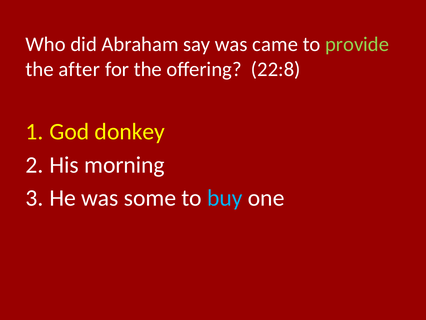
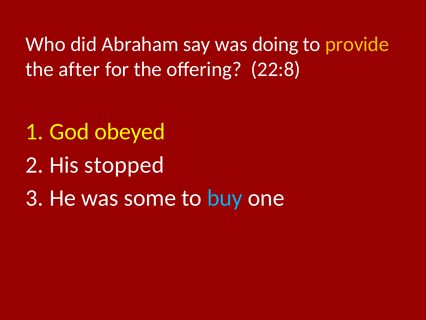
came: came -> doing
provide colour: light green -> yellow
donkey: donkey -> obeyed
morning: morning -> stopped
